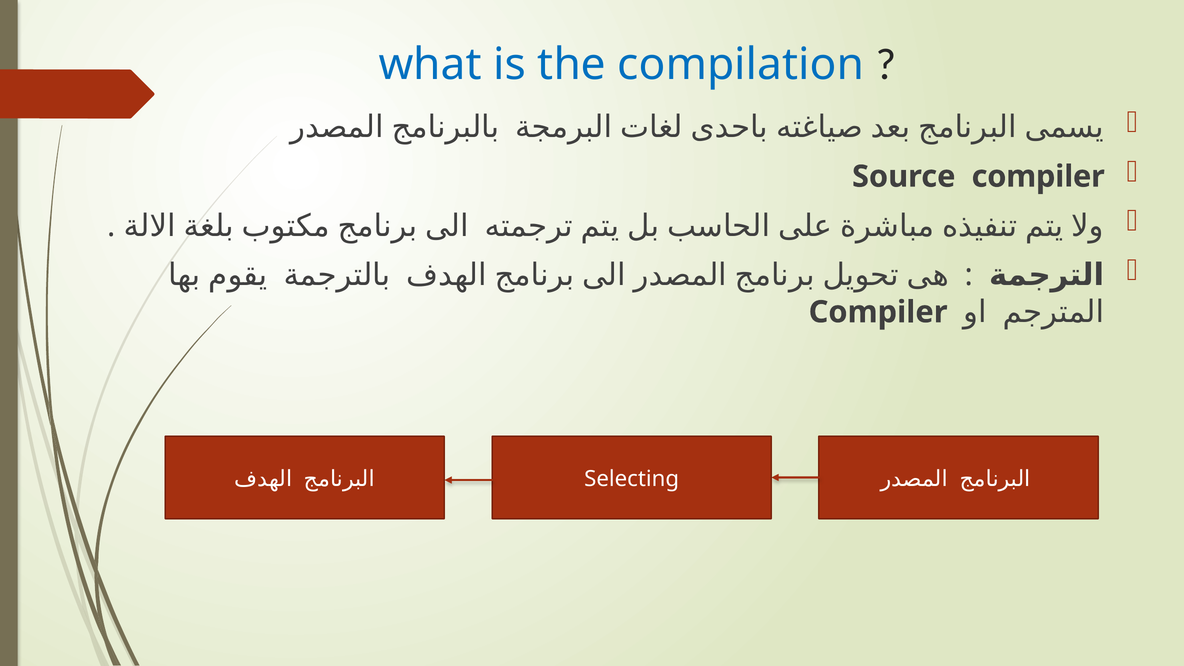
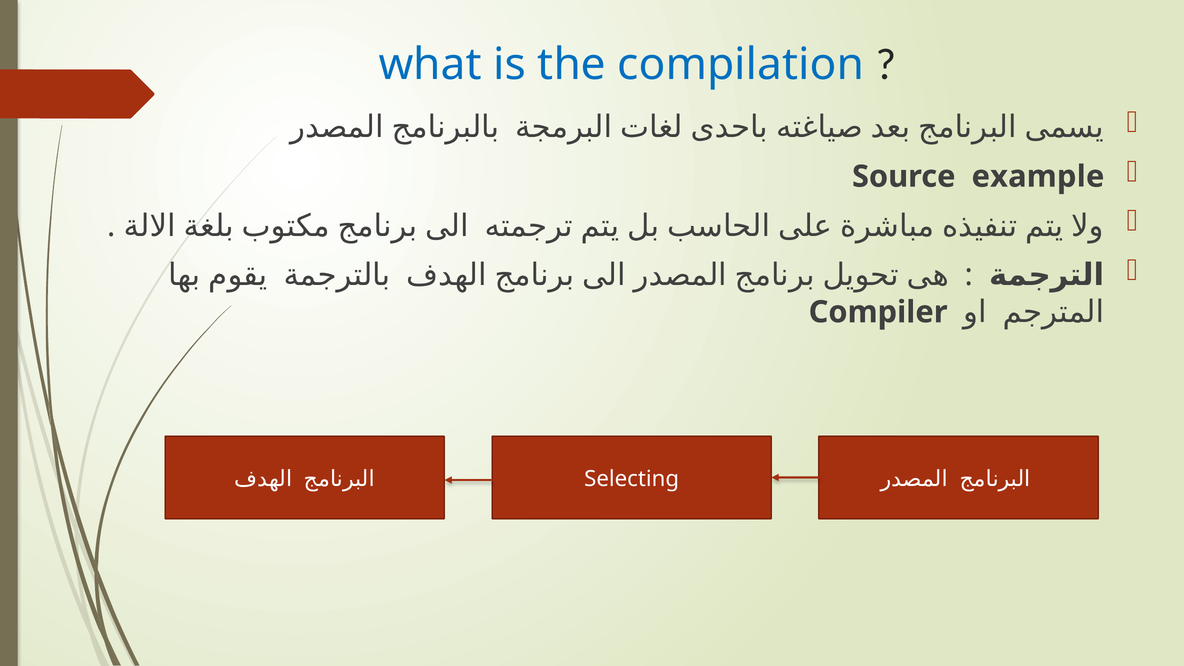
Source compiler: compiler -> example
